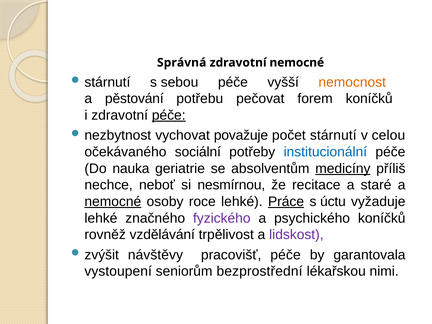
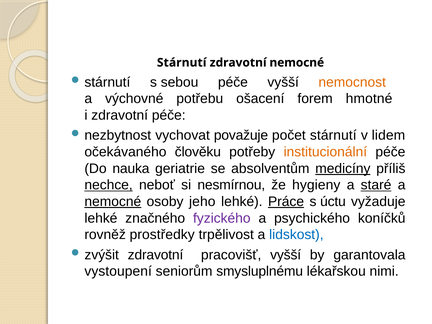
Správná at (182, 63): Správná -> Stárnutí
pěstování: pěstování -> výchovné
pečovat: pečovat -> ošacení
forem koníčků: koníčků -> hmotné
péče at (169, 115) underline: present -> none
celou: celou -> lidem
sociální: sociální -> člověku
institucionální colour: blue -> orange
nechce underline: none -> present
recitace: recitace -> hygieny
staré underline: none -> present
roce: roce -> jeho
vzdělávání: vzdělávání -> prostředky
lidskost colour: purple -> blue
návštěvy at (155, 255): návštěvy -> zdravotní
pracovišť péče: péče -> vyšší
bezprostřední: bezprostřední -> smysluplnému
